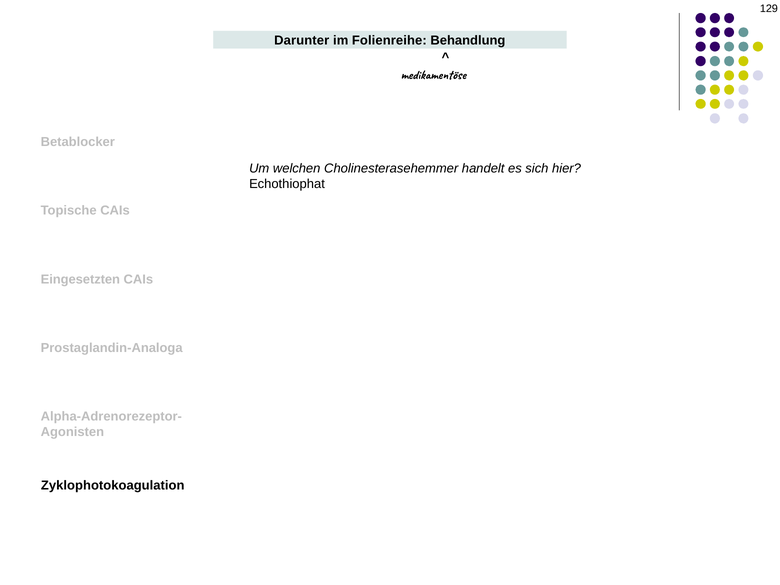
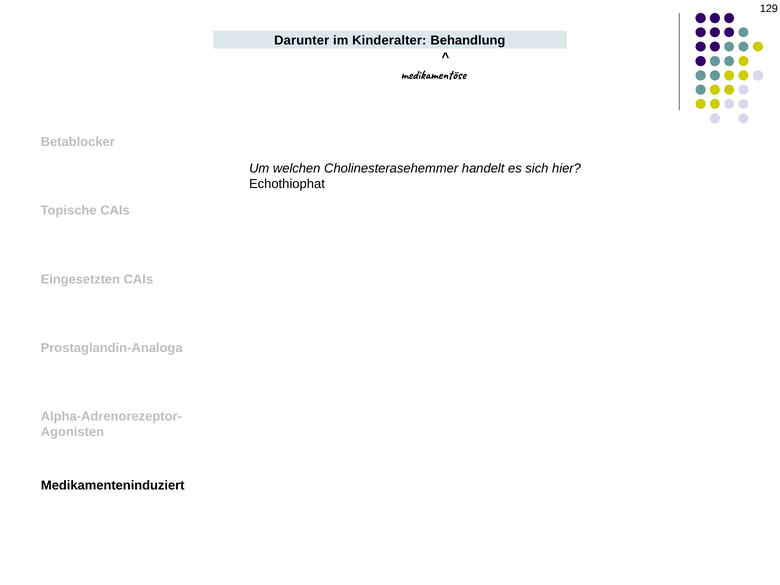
Folienreihe: Folienreihe -> Kinderalter
Zyklophotokoagulation: Zyklophotokoagulation -> Medikamenteninduziert
